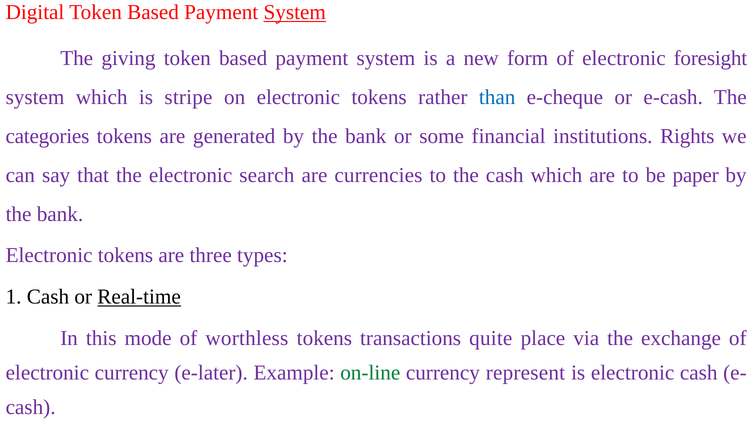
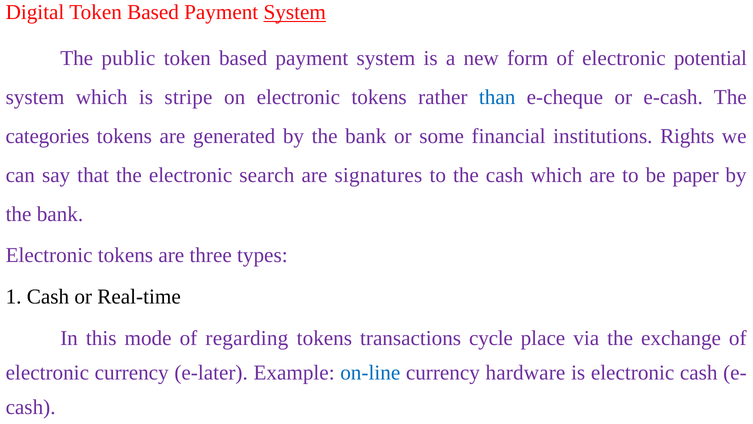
giving: giving -> public
foresight: foresight -> potential
currencies: currencies -> signatures
Real-time underline: present -> none
worthless: worthless -> regarding
quite: quite -> cycle
on-line colour: green -> blue
represent: represent -> hardware
